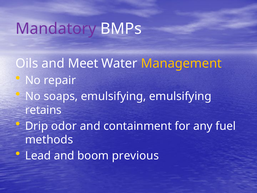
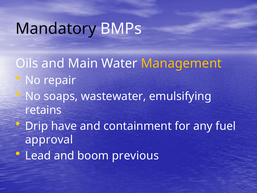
Mandatory colour: purple -> black
Meet: Meet -> Main
soaps emulsifying: emulsifying -> wastewater
odor: odor -> have
methods: methods -> approval
